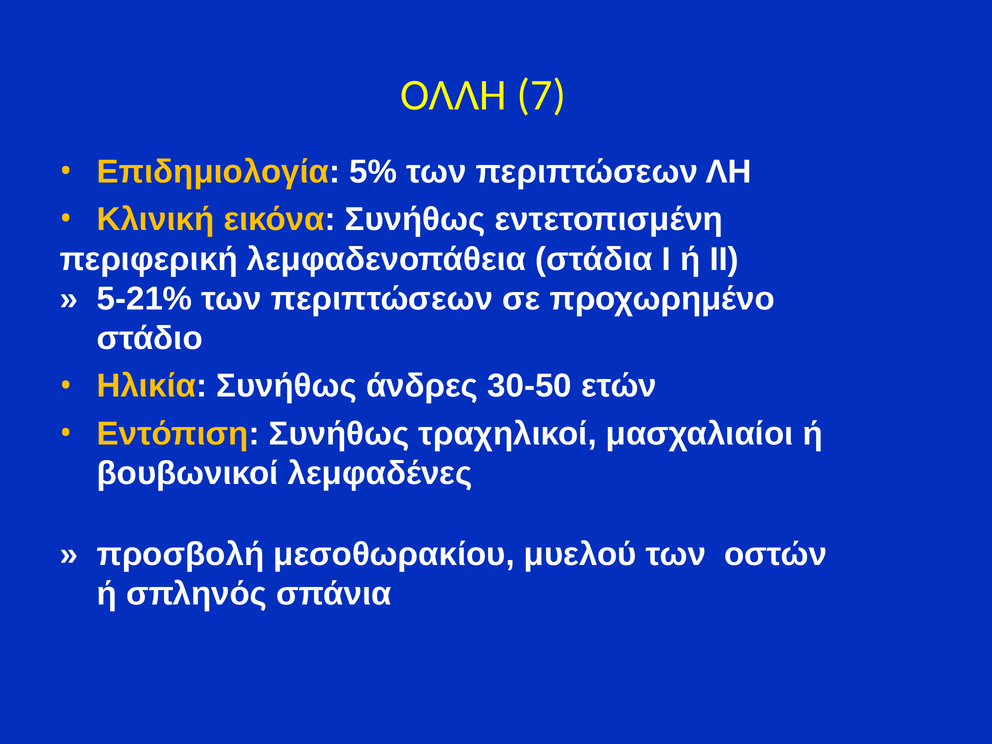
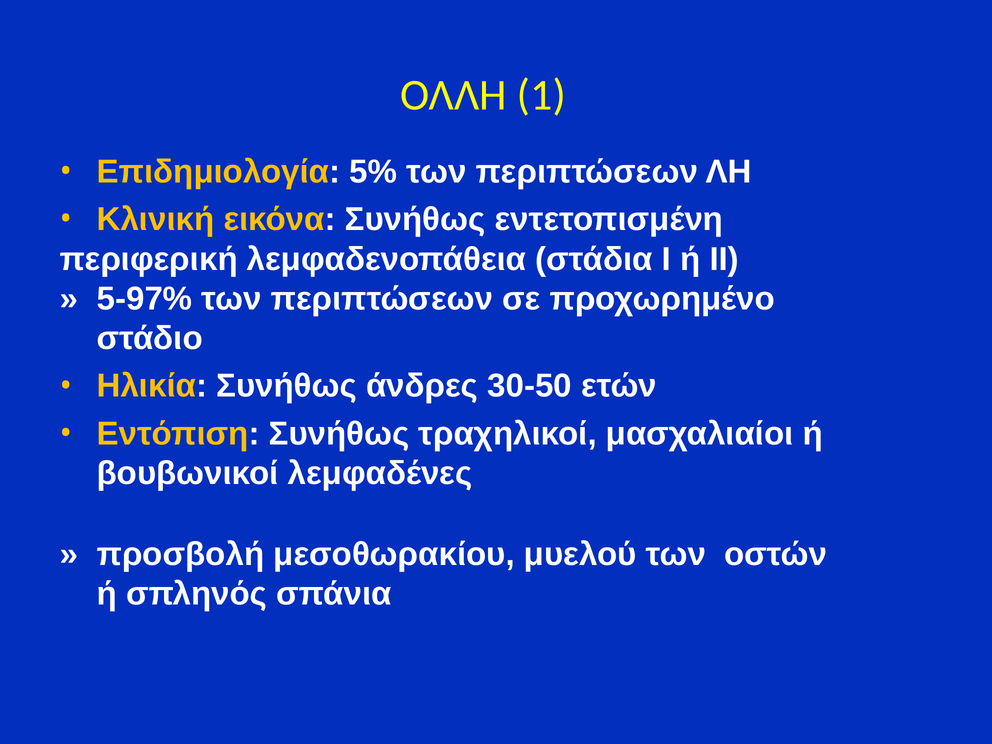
7: 7 -> 1
5-21%: 5-21% -> 5-97%
